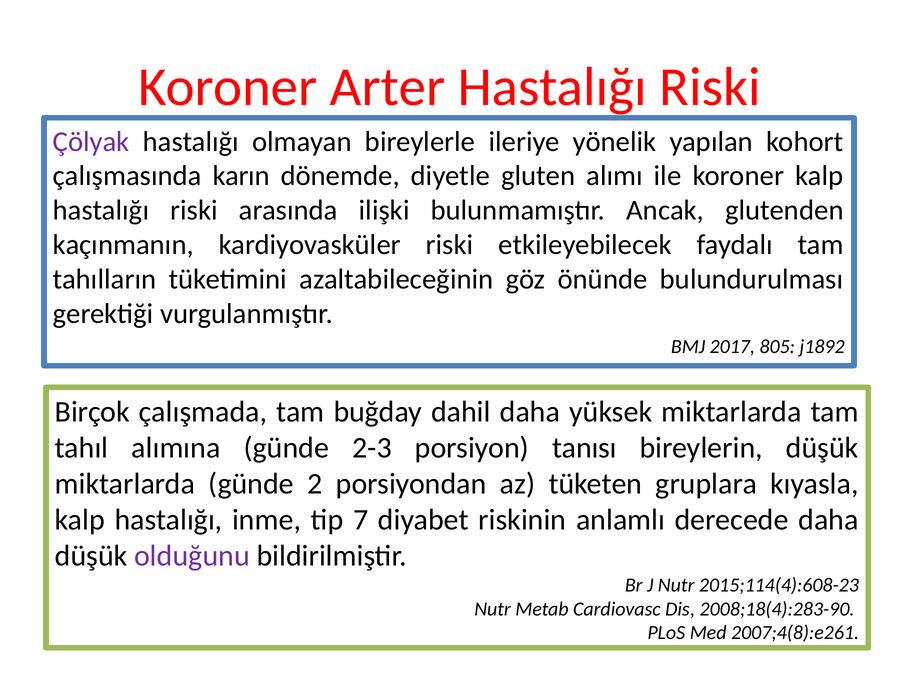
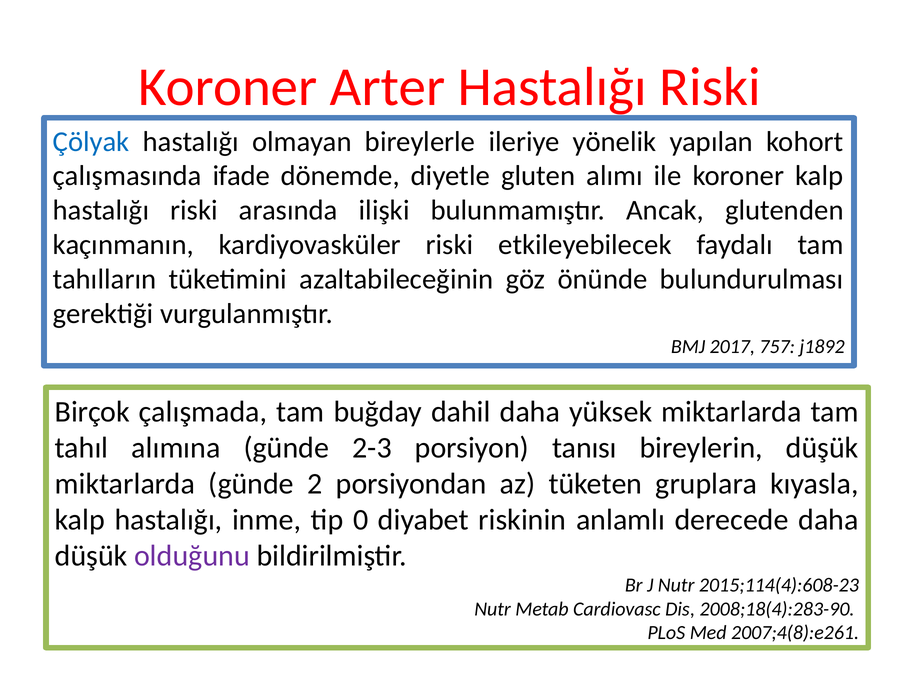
Çölyak colour: purple -> blue
karın: karın -> ifade
805: 805 -> 757
7: 7 -> 0
